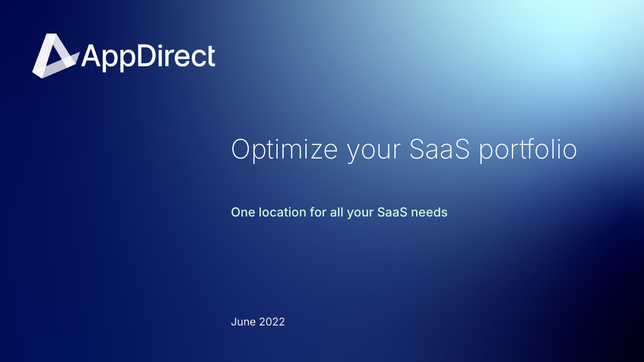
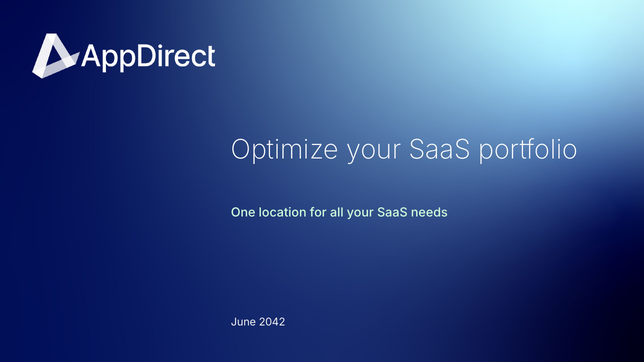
2022: 2022 -> 2042
